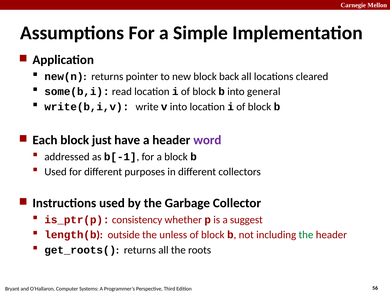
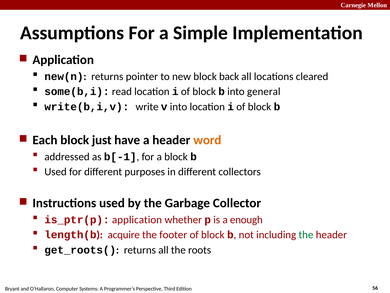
word colour: purple -> orange
is_ptr(p consistency: consistency -> application
suggest: suggest -> enough
outside: outside -> acquire
unless: unless -> footer
